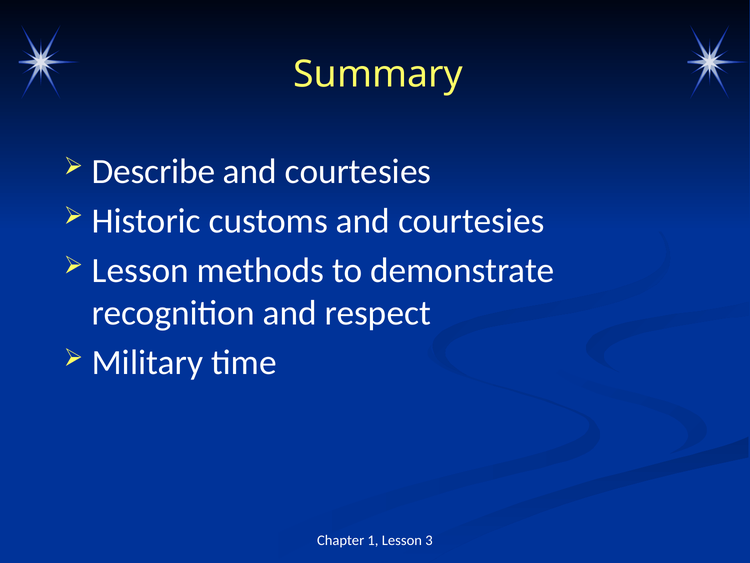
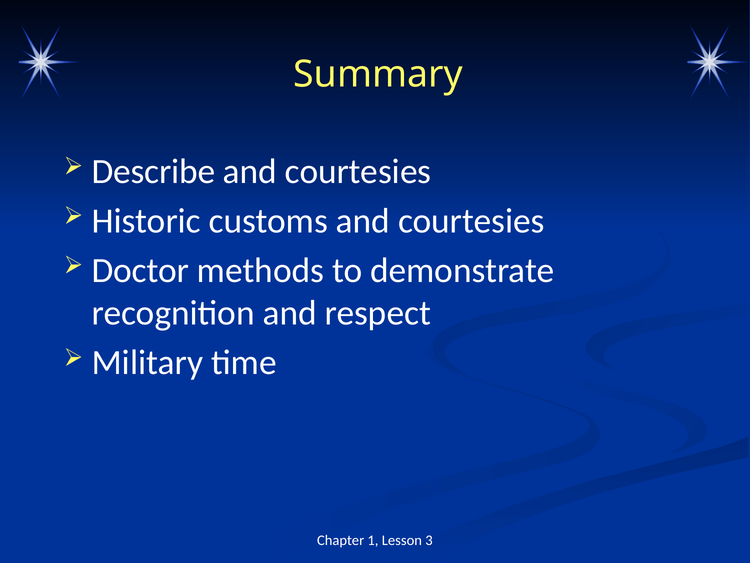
Lesson at (140, 270): Lesson -> Doctor
